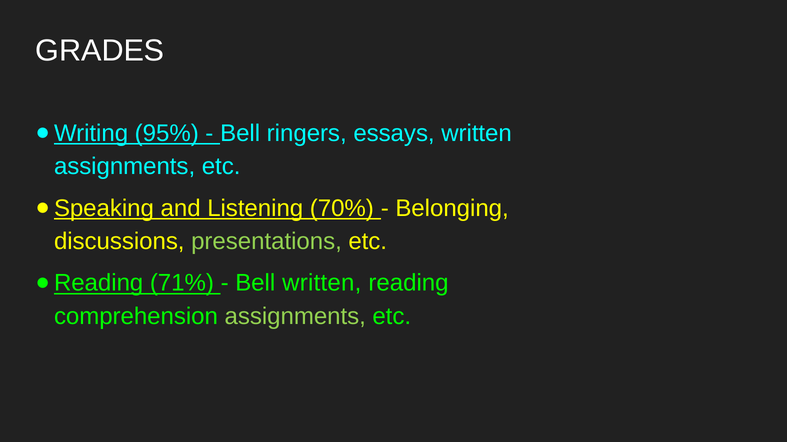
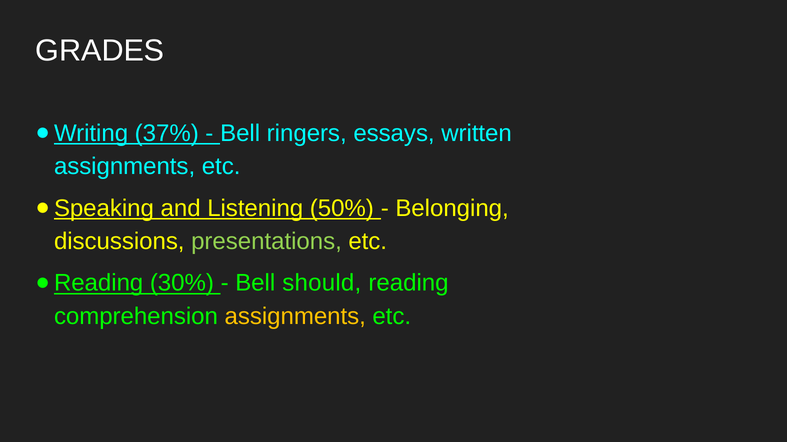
95%: 95% -> 37%
70%: 70% -> 50%
71%: 71% -> 30%
Bell written: written -> should
assignments at (295, 317) colour: light green -> yellow
